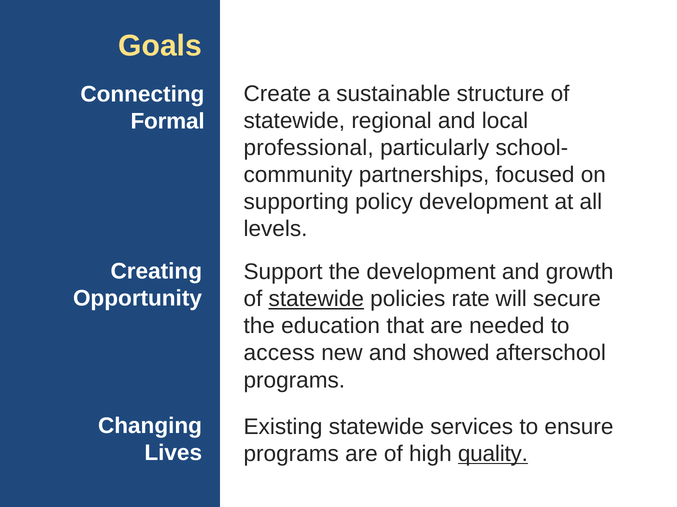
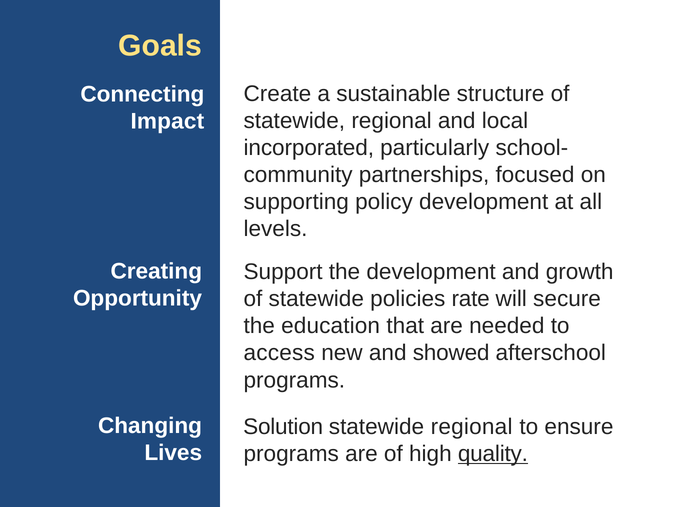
Formal: Formal -> Impact
professional: professional -> incorporated
statewide at (316, 299) underline: present -> none
Existing: Existing -> Solution
services at (472, 427): services -> regional
